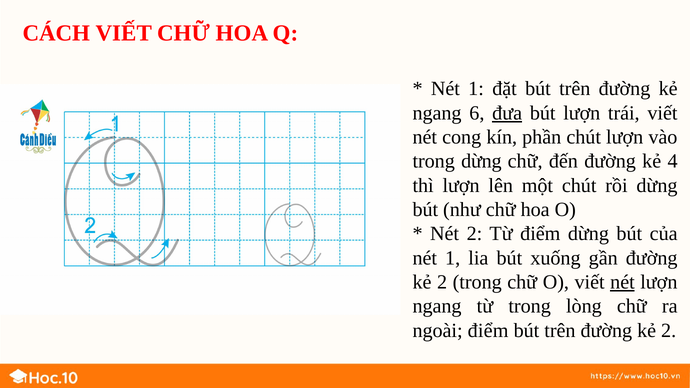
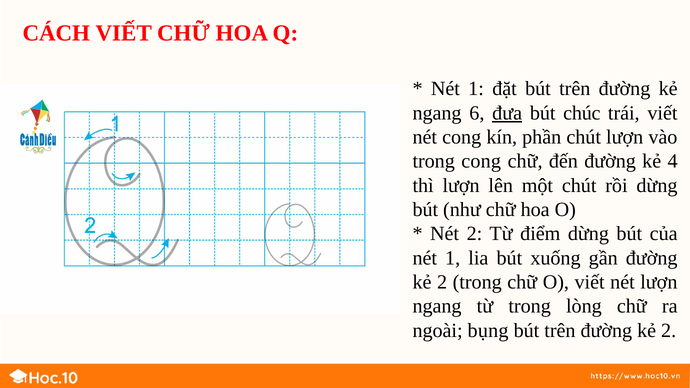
bút lượn: lượn -> chúc
trong dừng: dừng -> cong
nét at (622, 282) underline: present -> none
ngoài điểm: điểm -> bụng
